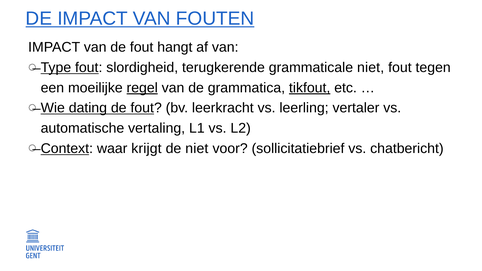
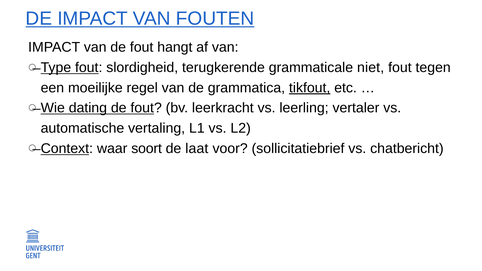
regel underline: present -> none
krijgt: krijgt -> soort
de niet: niet -> laat
